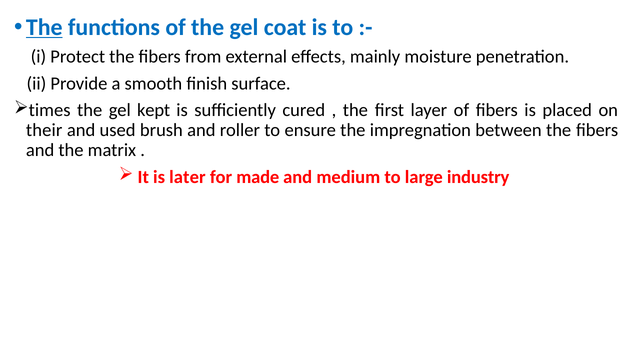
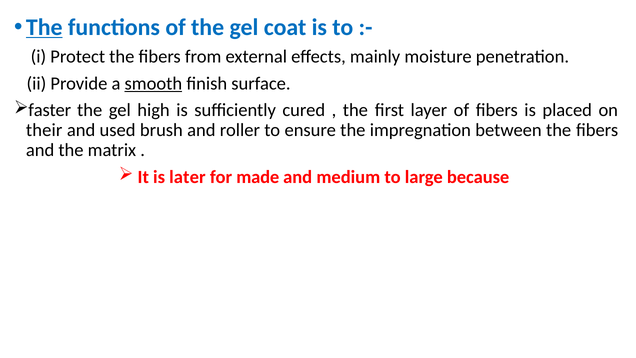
smooth underline: none -> present
times: times -> faster
kept: kept -> high
industry: industry -> because
